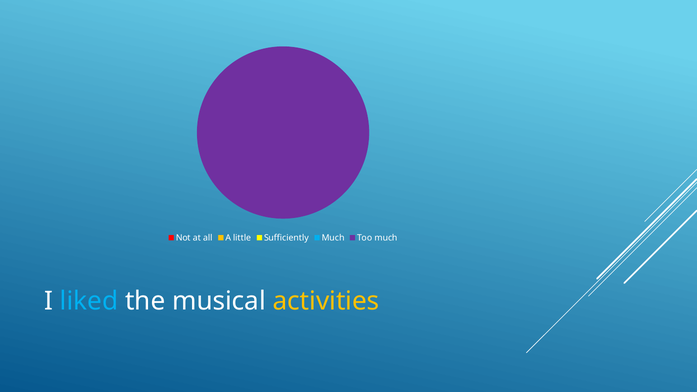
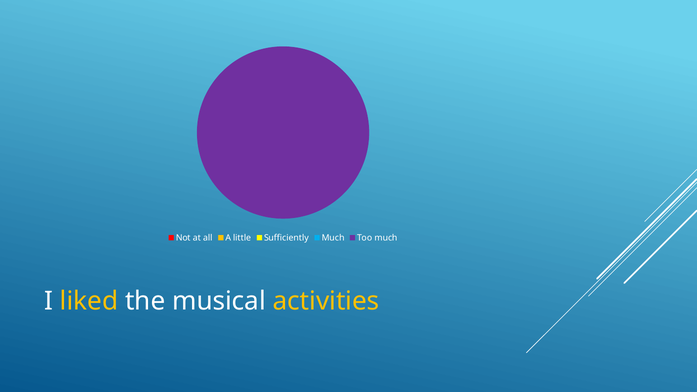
liked colour: light blue -> yellow
